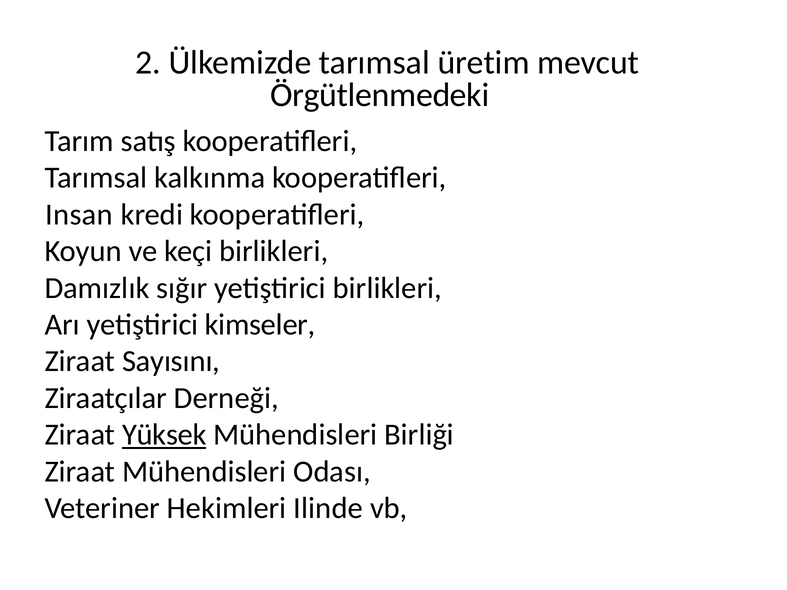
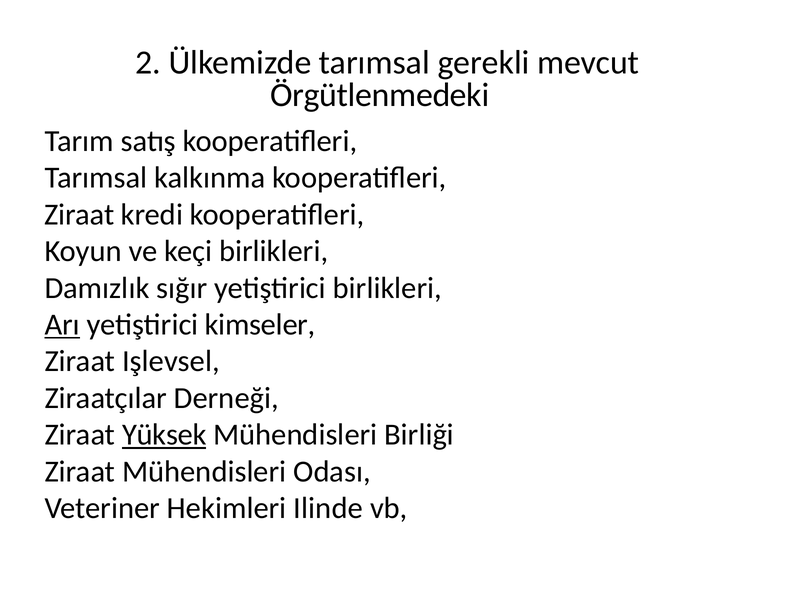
üretim: üretim -> gerekli
Insan at (79, 215): Insan -> Ziraat
Arı underline: none -> present
Sayısını: Sayısını -> Işlevsel
